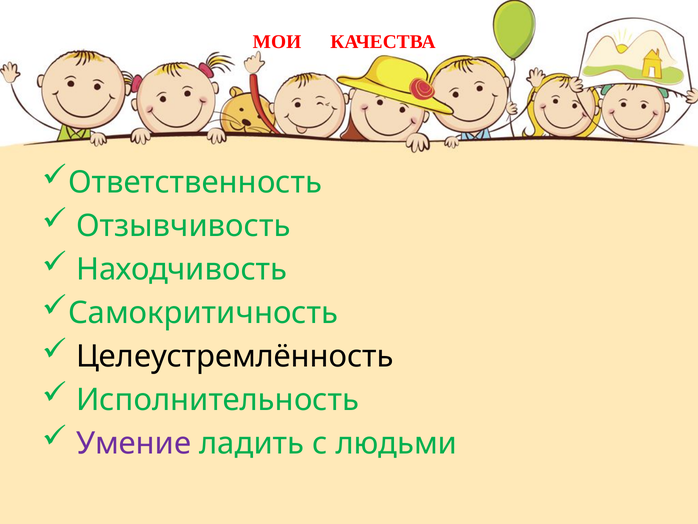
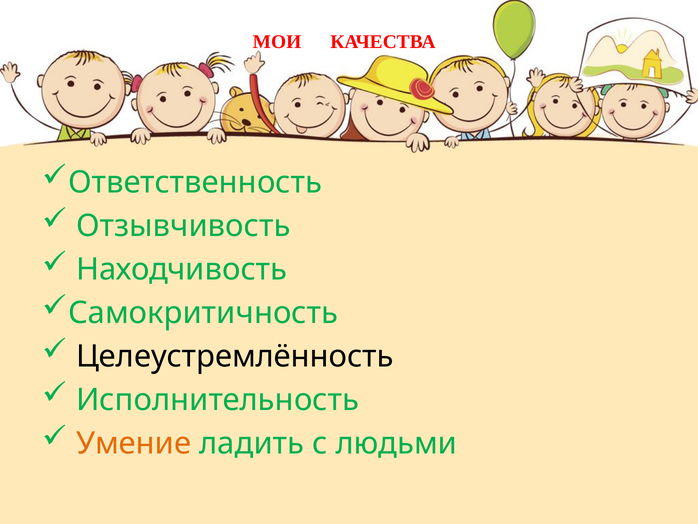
Умение colour: purple -> orange
